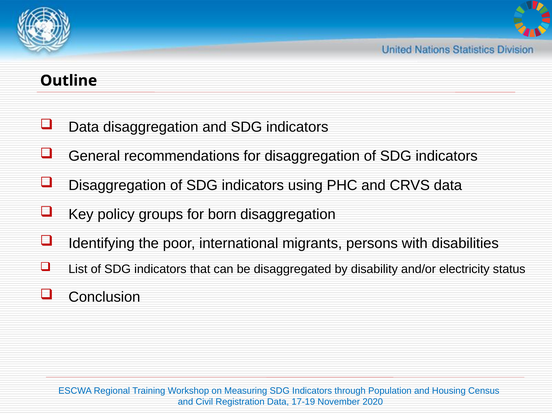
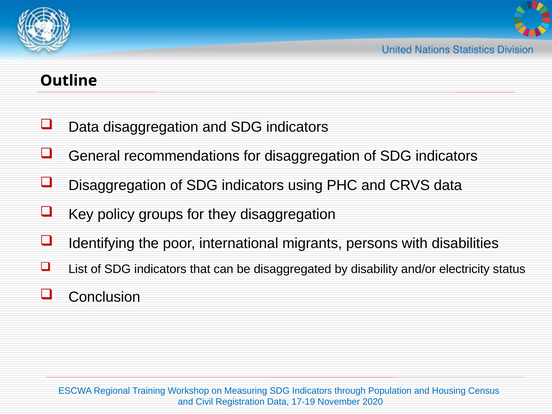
born: born -> they
